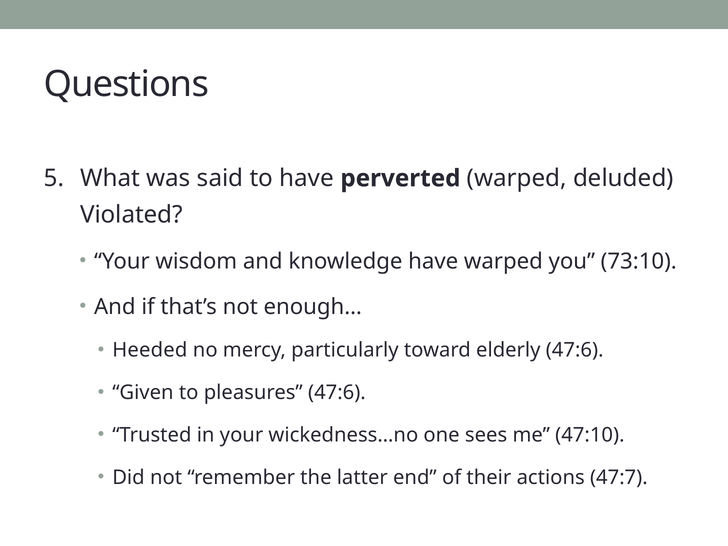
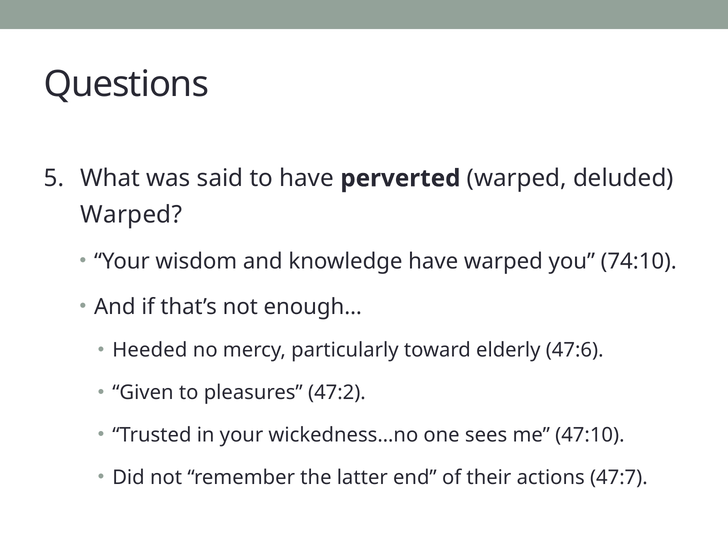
Violated at (131, 215): Violated -> Warped
73:10: 73:10 -> 74:10
pleasures 47:6: 47:6 -> 47:2
